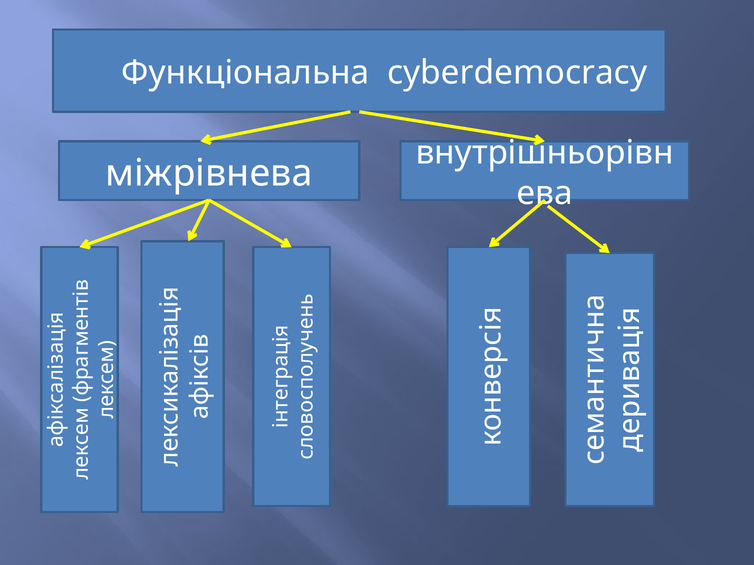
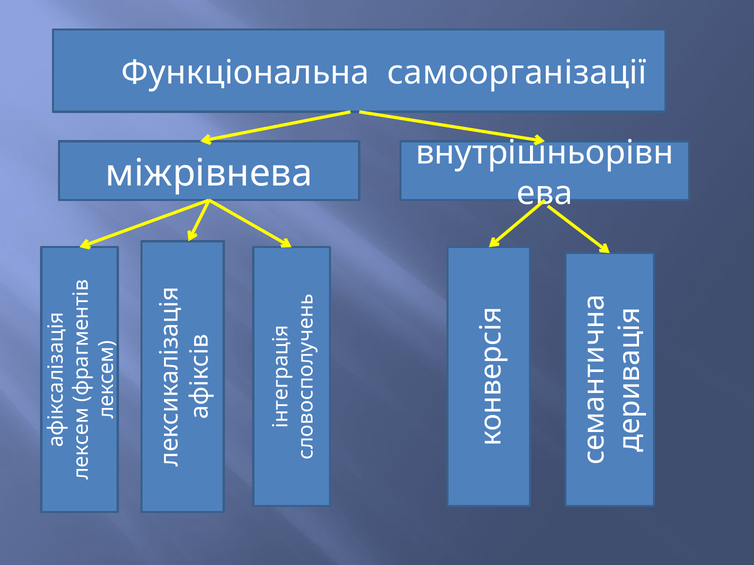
cyberdemocracy: cyberdemocracy -> самоорганізації
